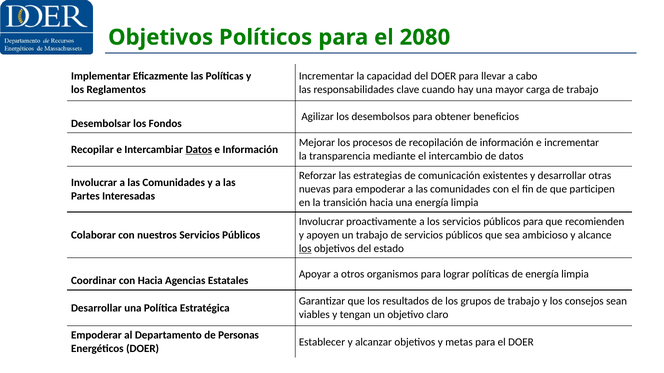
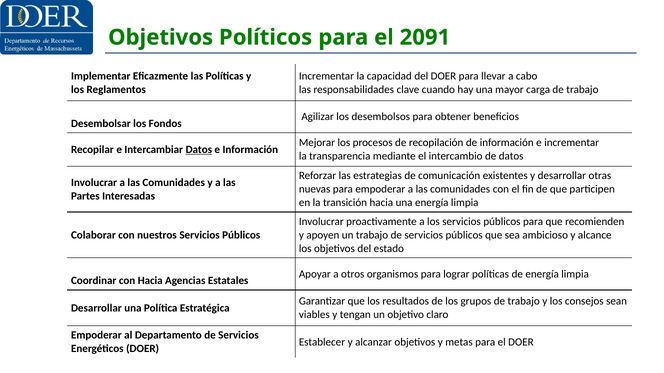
2080: 2080 -> 2091
los at (305, 249) underline: present -> none
de Personas: Personas -> Servicios
